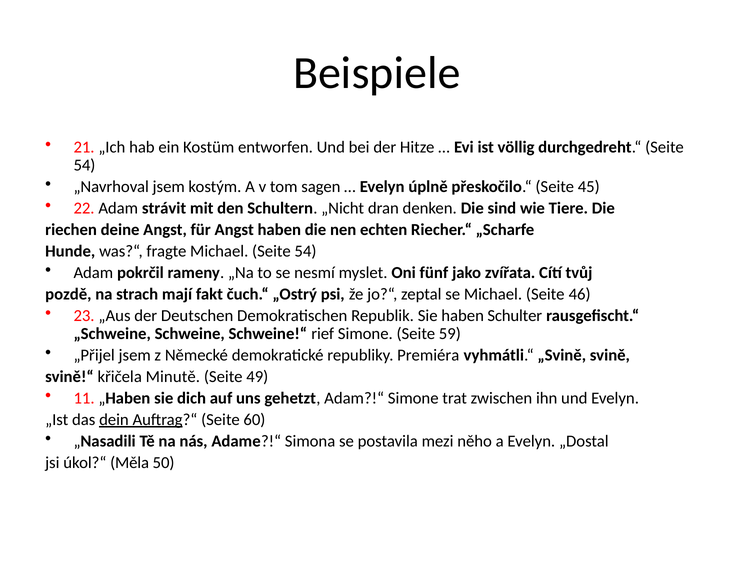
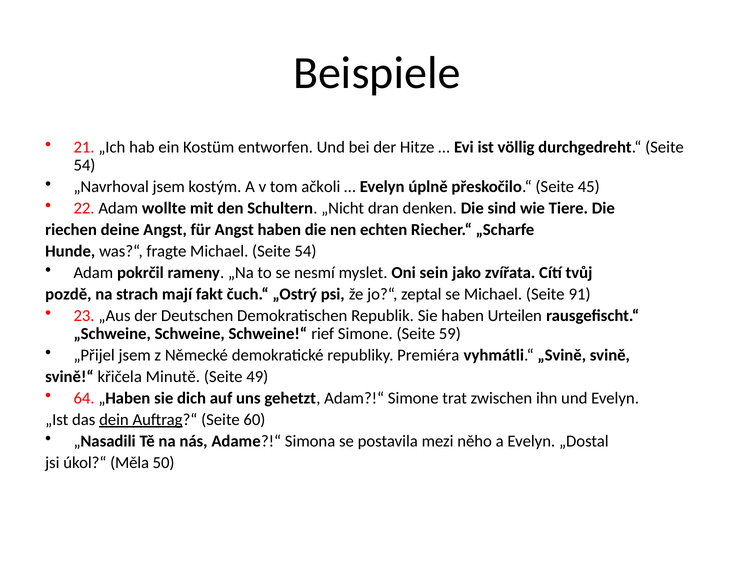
sagen: sagen -> ačkoli
strávit: strávit -> wollte
fünf: fünf -> sein
46: 46 -> 91
Schulter: Schulter -> Urteilen
11: 11 -> 64
